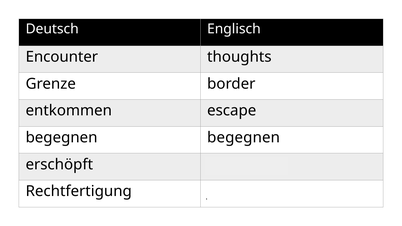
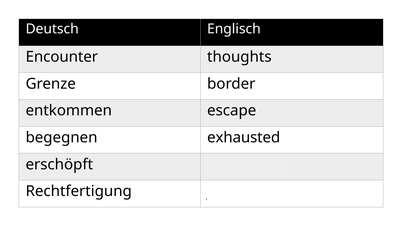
begegnen begegnen: begegnen -> exhausted
